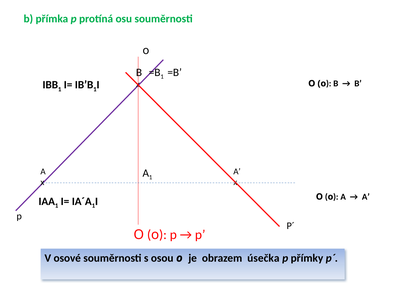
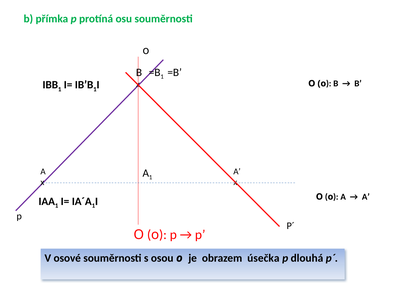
přímky: přímky -> dlouhá
